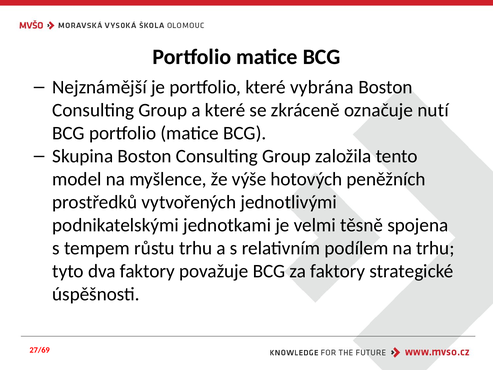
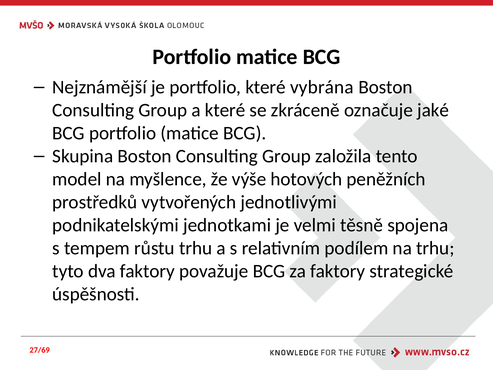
nutí: nutí -> jaké
